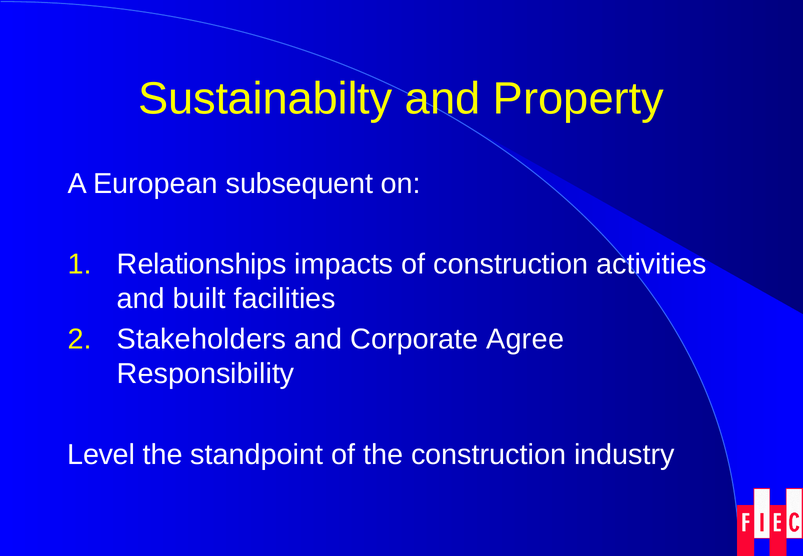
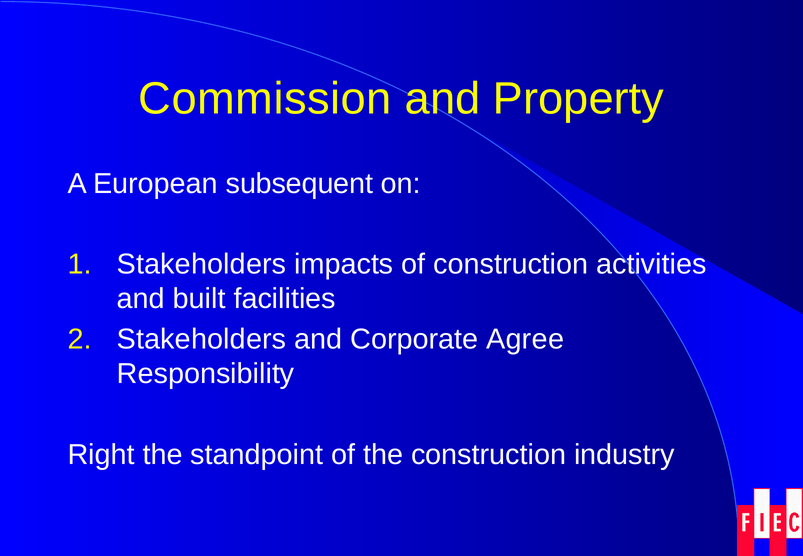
Sustainabilty: Sustainabilty -> Commission
Relationships at (202, 264): Relationships -> Stakeholders
Level: Level -> Right
